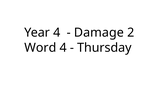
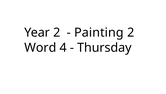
Year 4: 4 -> 2
Damage: Damage -> Painting
